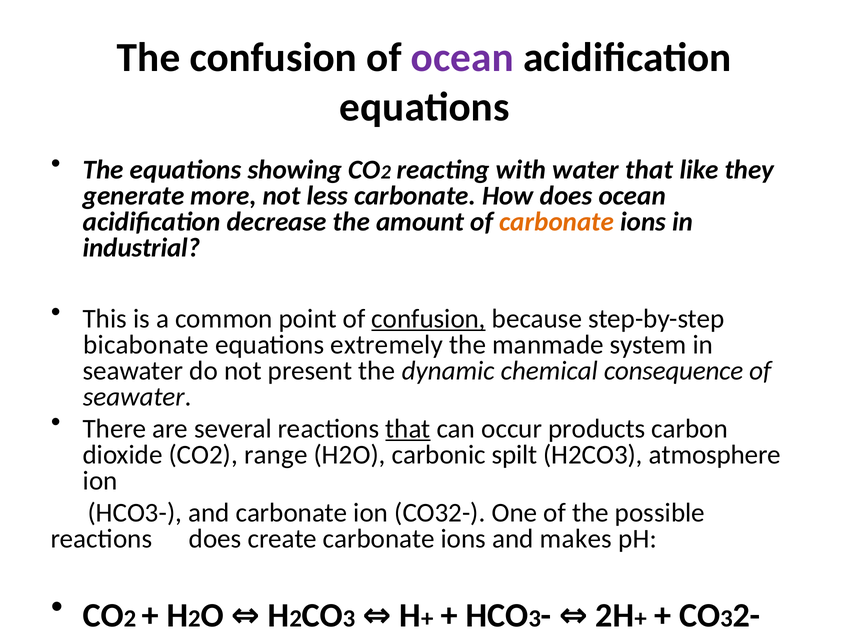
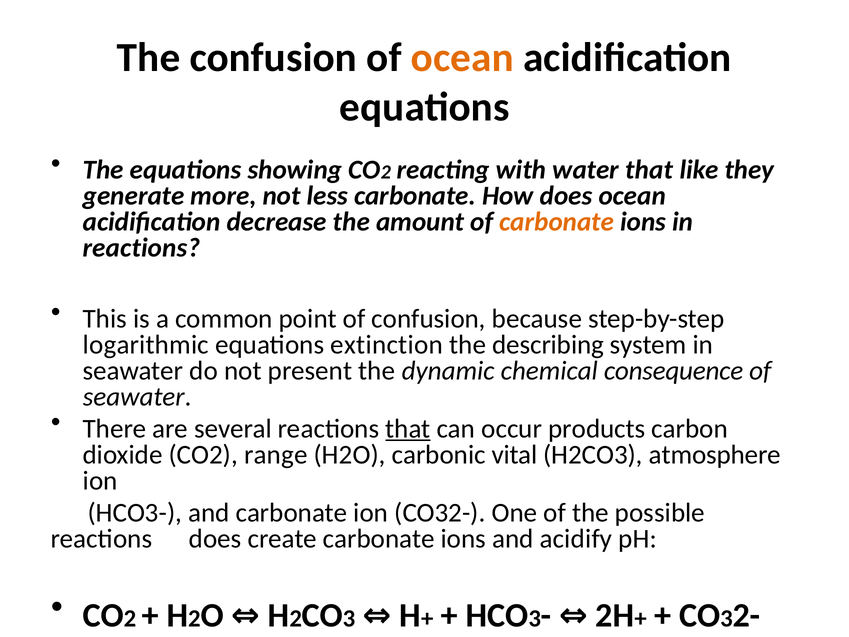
ocean at (462, 57) colour: purple -> orange
industrial at (142, 248): industrial -> reactions
confusion at (429, 318) underline: present -> none
bicabonate: bicabonate -> logarithmic
extremely: extremely -> extinction
manmade: manmade -> describing
spilt: spilt -> vital
makes: makes -> acidify
